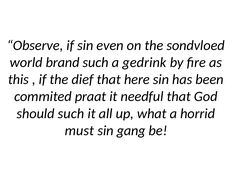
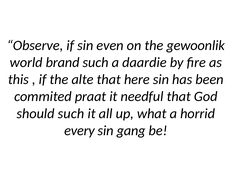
sondvloed: sondvloed -> gewoonlik
gedrink: gedrink -> daardie
dief: dief -> alte
must: must -> every
